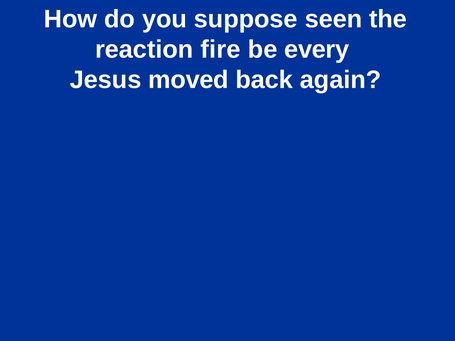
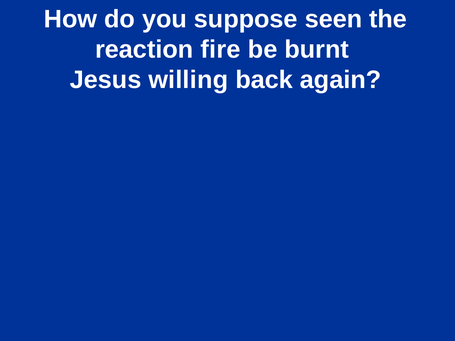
every: every -> burnt
moved: moved -> willing
